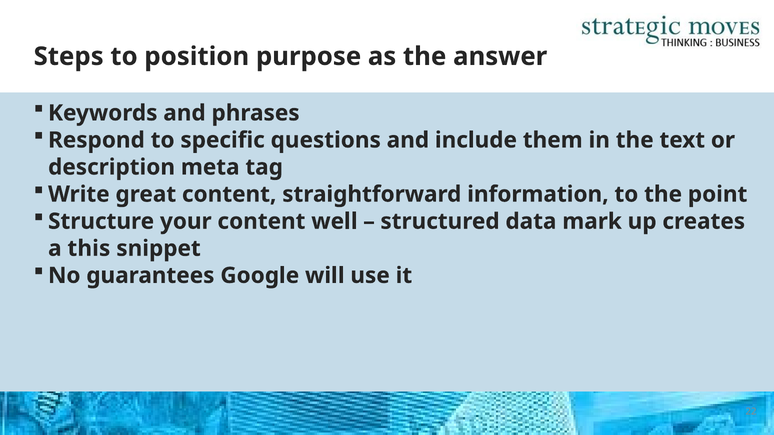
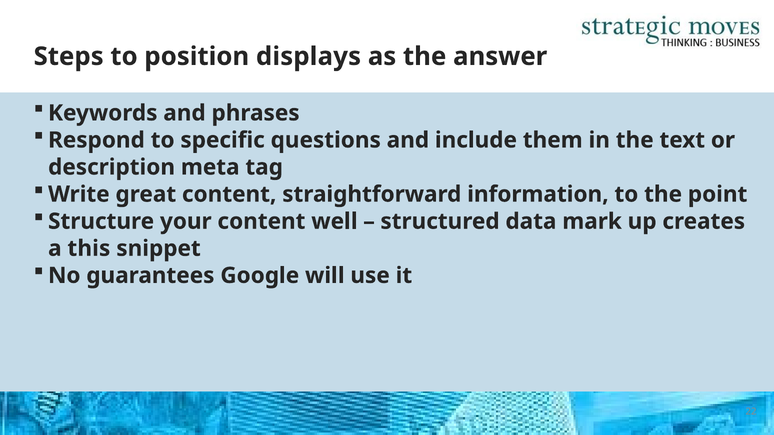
purpose: purpose -> displays
